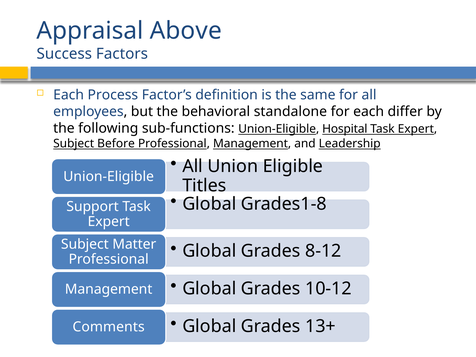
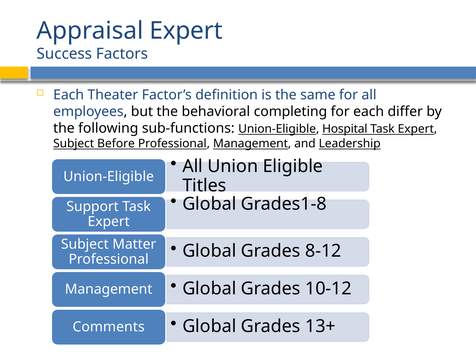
Appraisal Above: Above -> Expert
Process: Process -> Theater
standalone: standalone -> completing
